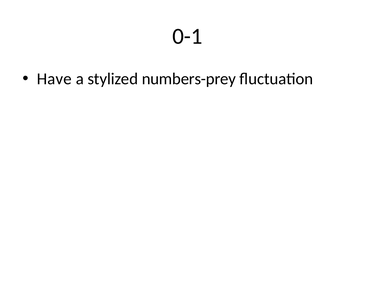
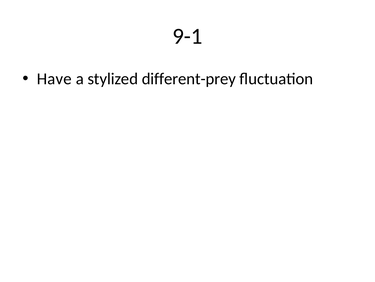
0-1: 0-1 -> 9-1
numbers-prey: numbers-prey -> different-prey
